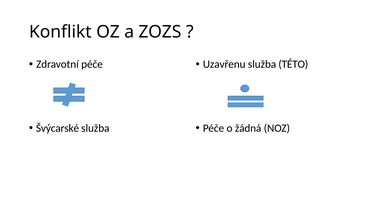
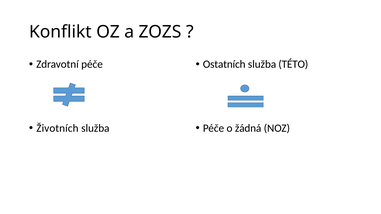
Uzavřenu: Uzavřenu -> Ostatních
Švýcarské: Švýcarské -> Životních
